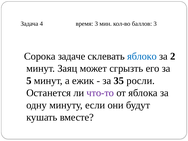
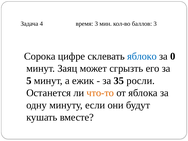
задаче: задаче -> цифре
2: 2 -> 0
что-то colour: purple -> orange
